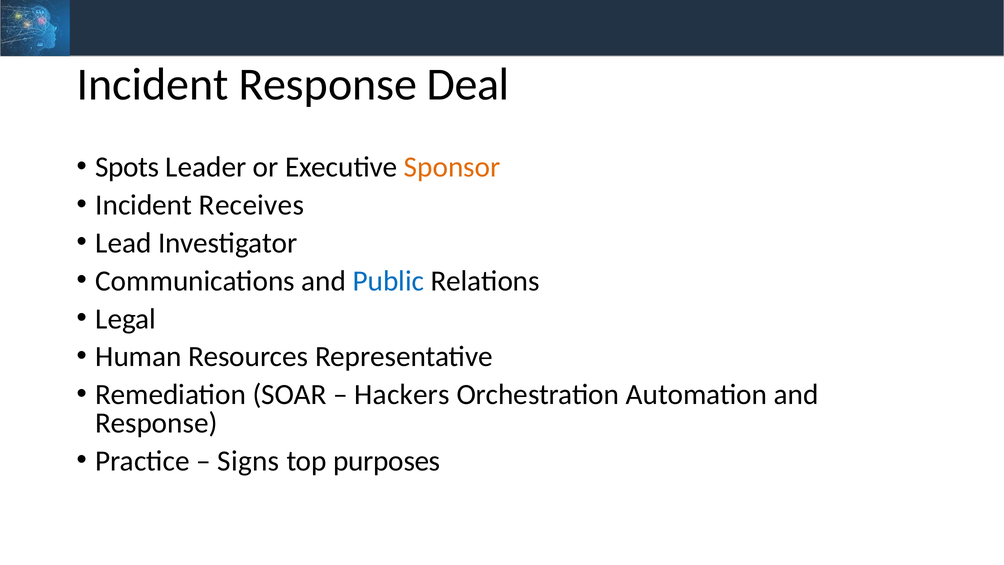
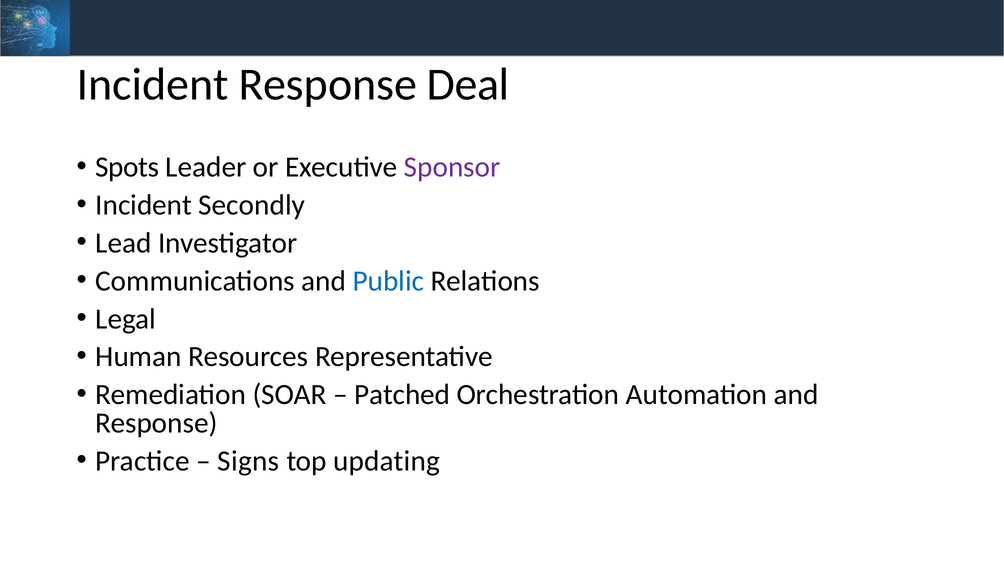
Sponsor colour: orange -> purple
Receives: Receives -> Secondly
Hackers: Hackers -> Patched
purposes: purposes -> updating
